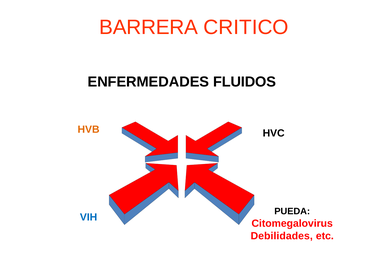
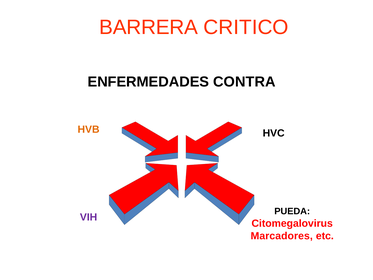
FLUIDOS: FLUIDOS -> CONTRA
VIH colour: blue -> purple
Debilidades: Debilidades -> Marcadores
